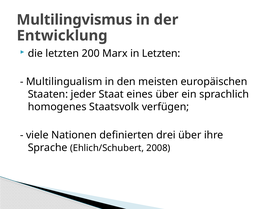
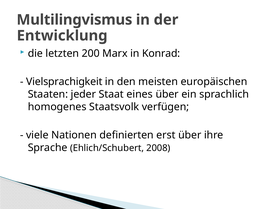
in Letzten: Letzten -> Konrad
Multilingualism: Multilingualism -> Vielsprachigkeit
drei: drei -> erst
